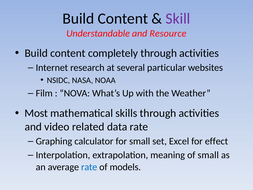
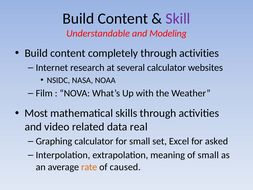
Resource: Resource -> Modeling
several particular: particular -> calculator
data rate: rate -> real
effect: effect -> asked
rate at (89, 167) colour: blue -> orange
models: models -> caused
